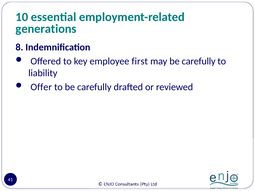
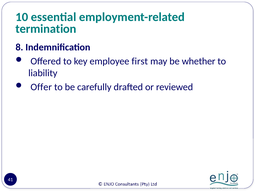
generations: generations -> termination
may be carefully: carefully -> whether
